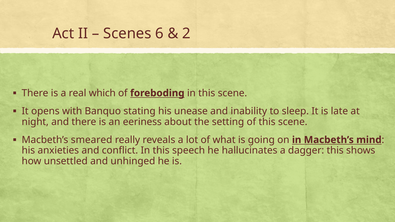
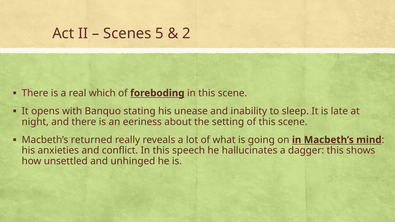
6: 6 -> 5
smeared: smeared -> returned
